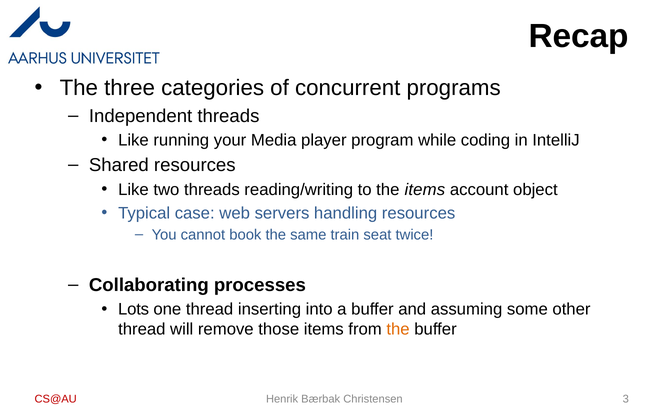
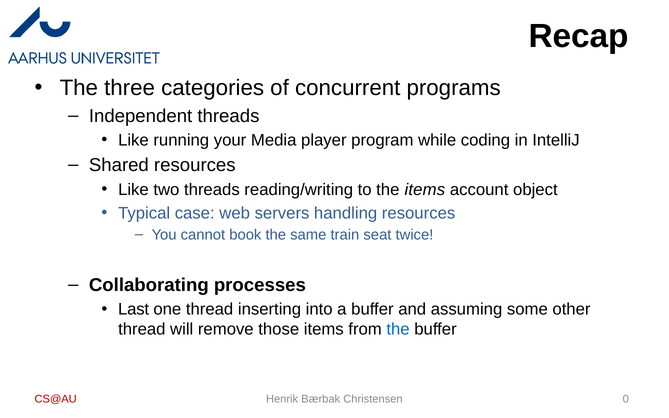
Lots: Lots -> Last
the at (398, 330) colour: orange -> blue
3: 3 -> 0
